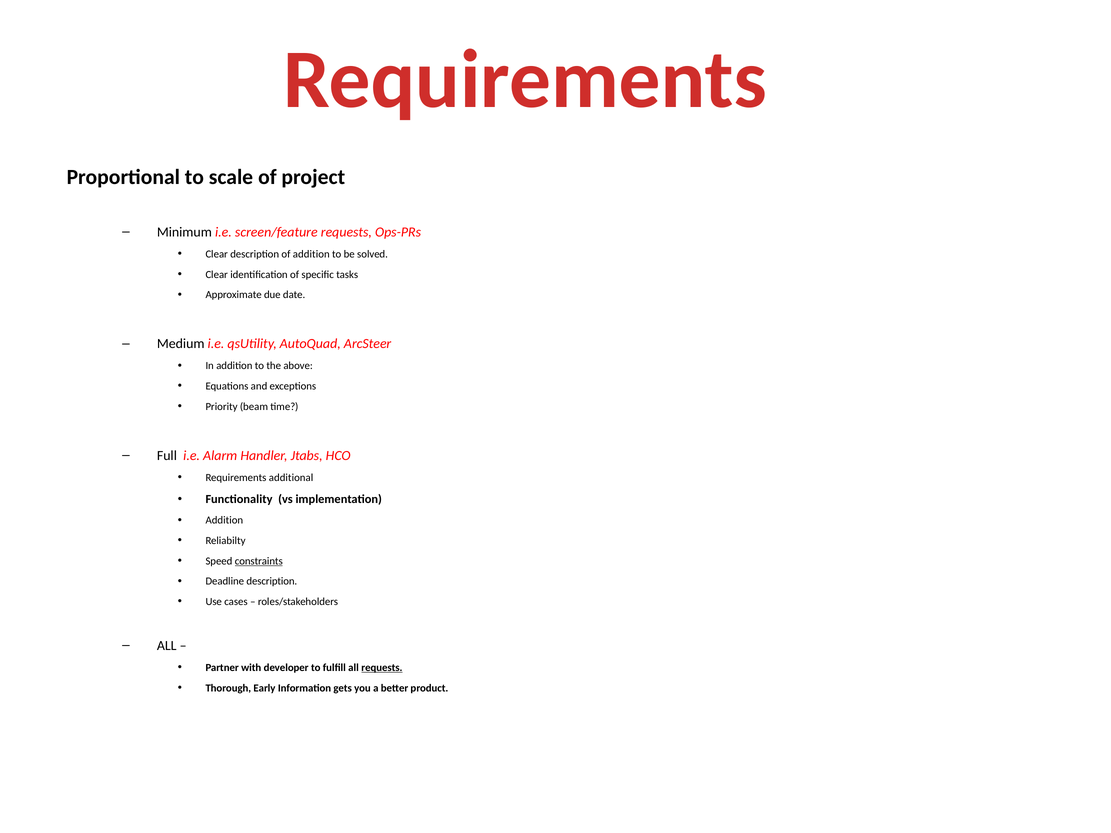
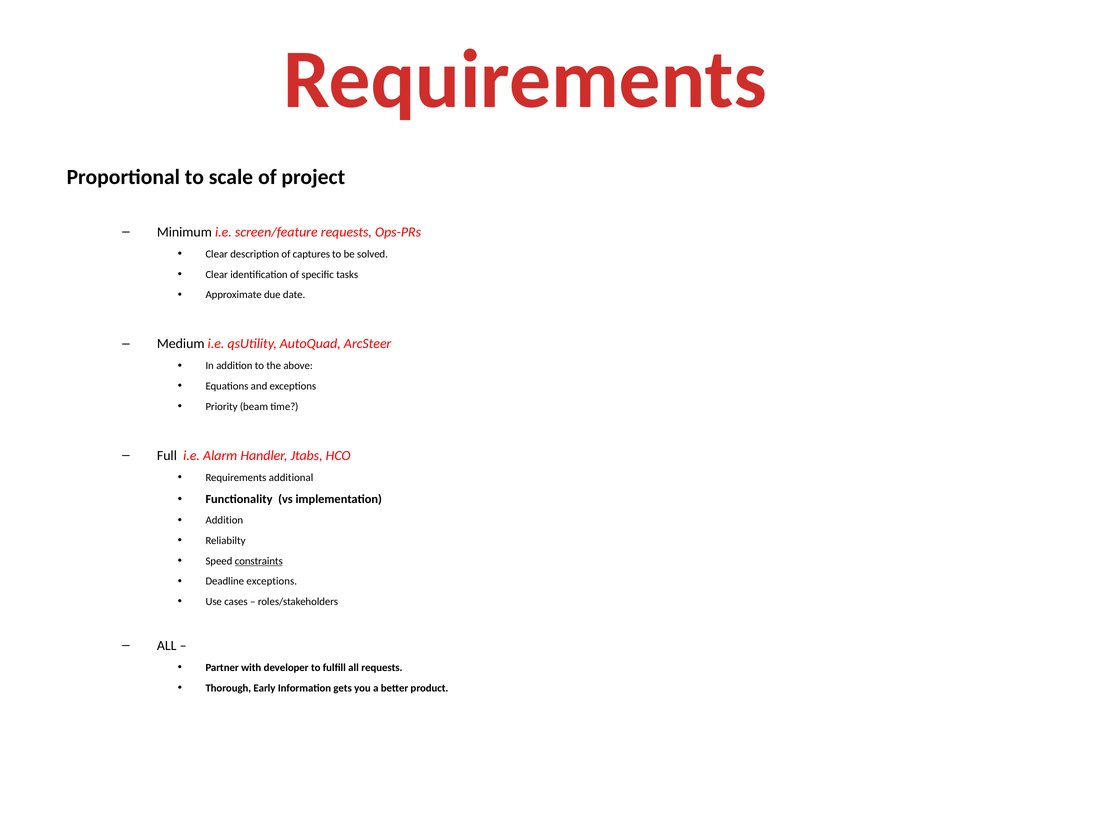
of addition: addition -> captures
Deadline description: description -> exceptions
requests at (382, 668) underline: present -> none
